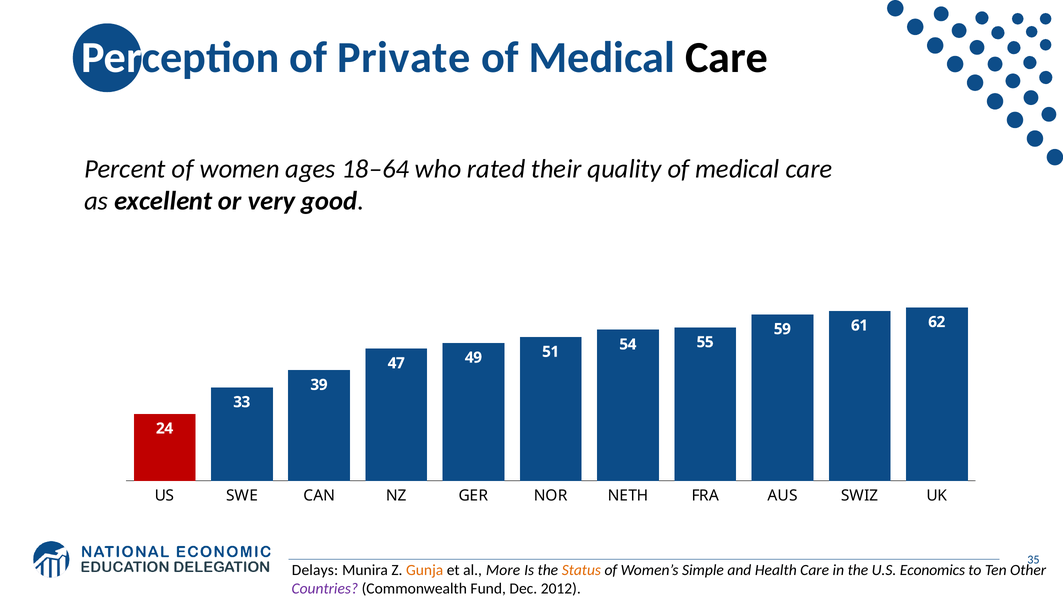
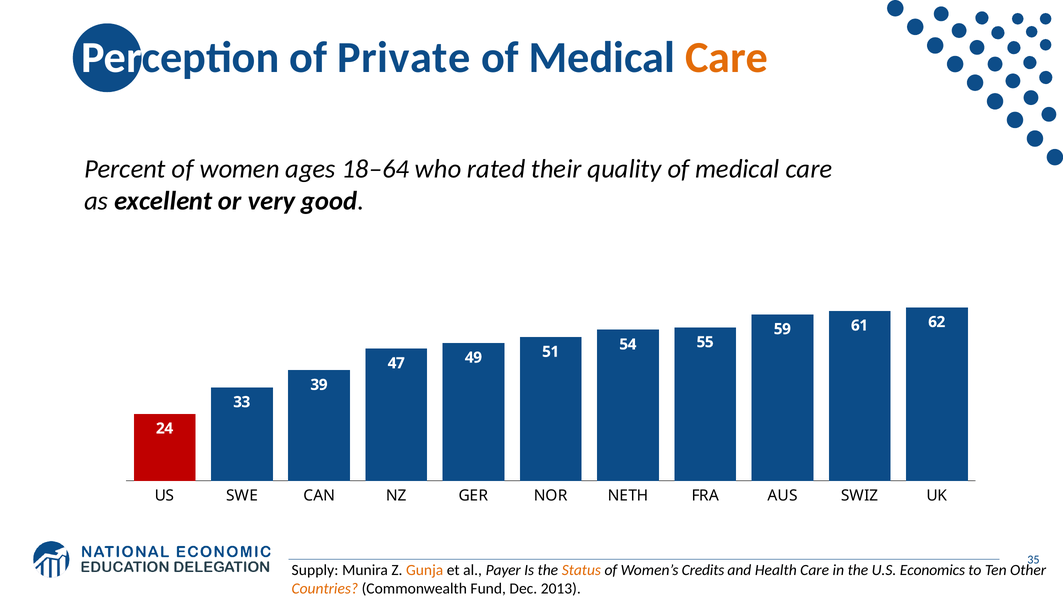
Care at (727, 57) colour: black -> orange
Delays: Delays -> Supply
More: More -> Payer
Simple: Simple -> Credits
Countries colour: purple -> orange
2012: 2012 -> 2013
